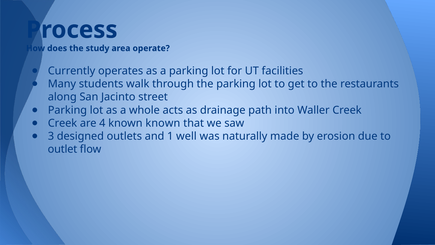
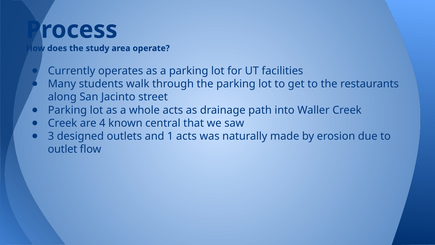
known known: known -> central
1 well: well -> acts
